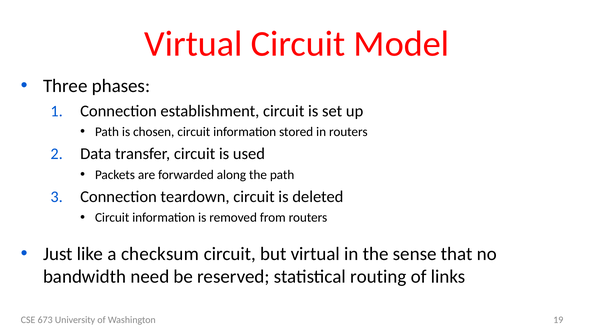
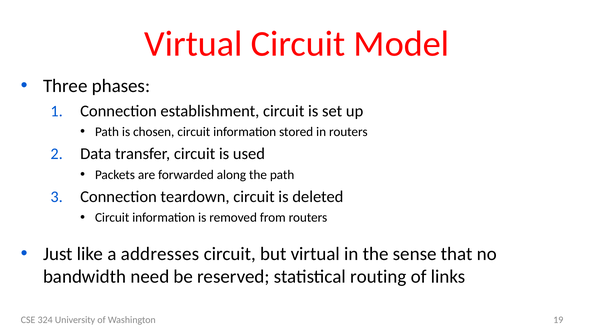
checksum: checksum -> addresses
673: 673 -> 324
